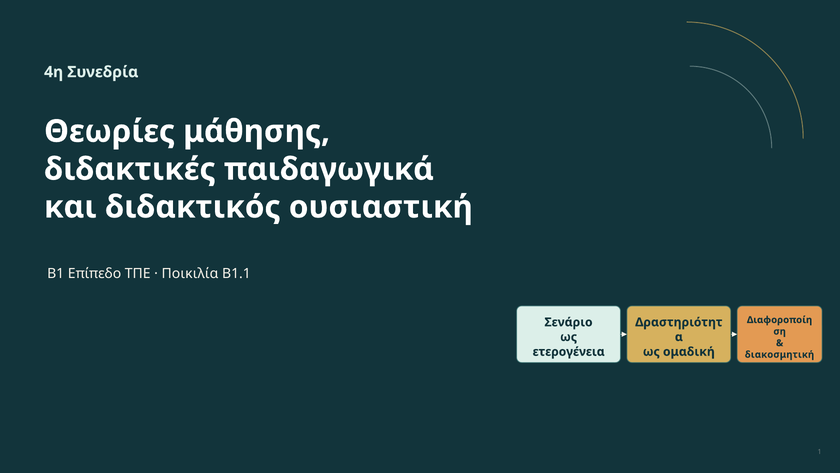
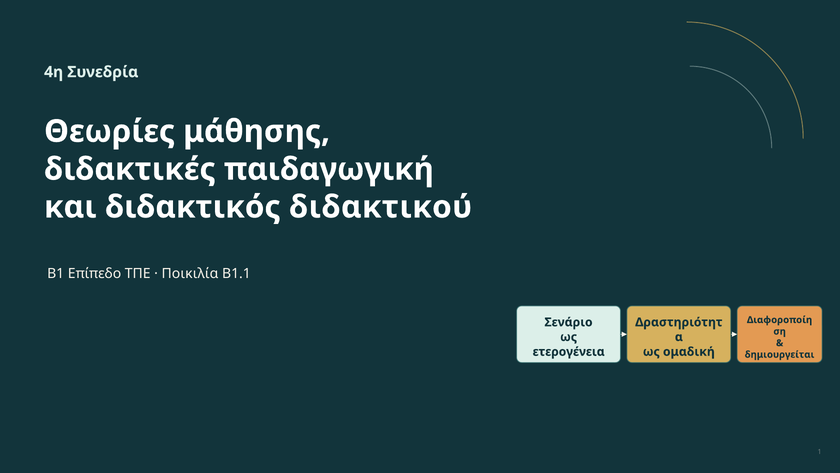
παιδαγωγικά: παιδαγωγικά -> παιδαγωγική
ουσιαστική: ουσιαστική -> διδακτικού
διακοσμητική: διακοσμητική -> δημιουργείται
